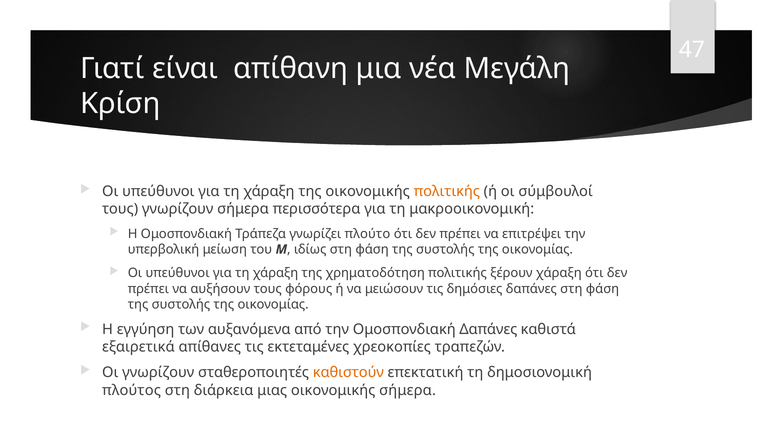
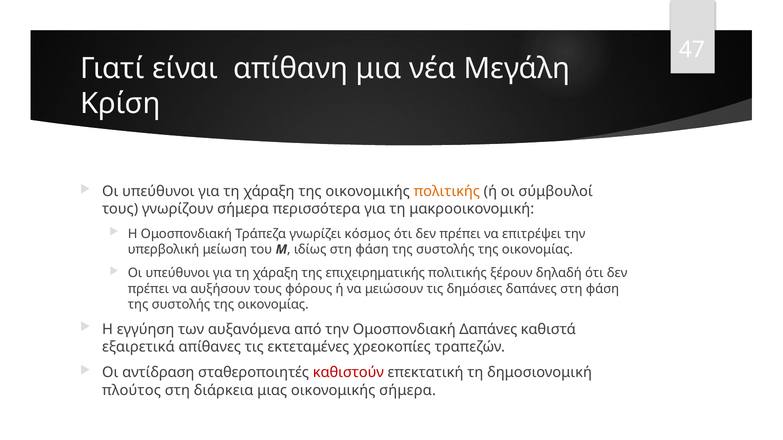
πλούτο: πλούτο -> κόσμος
χρηματοδότηση: χρηματοδότηση -> επιχειρηματικής
ξέρουν χάραξη: χάραξη -> δηλαδή
Οι γνωρίζουν: γνωρίζουν -> αντίδραση
καθιστούν colour: orange -> red
